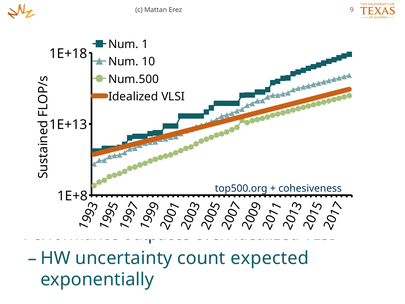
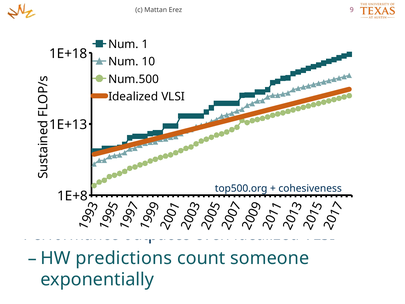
uncertainty: uncertainty -> predictions
expected: expected -> someone
